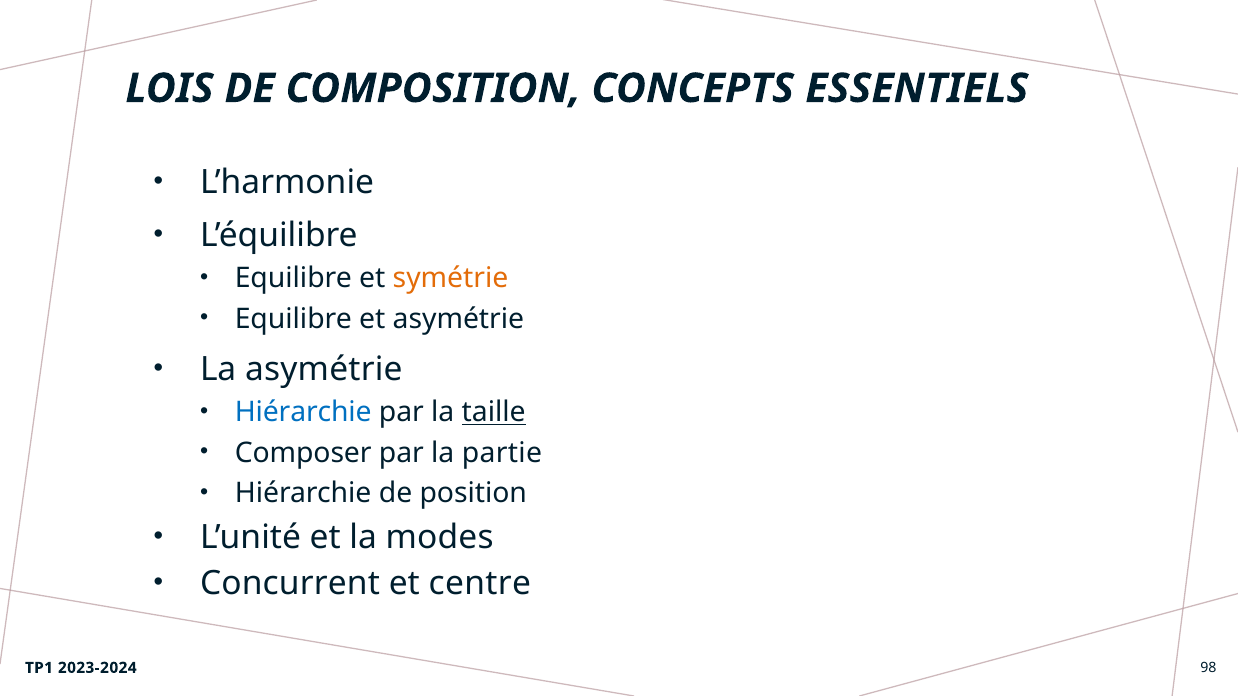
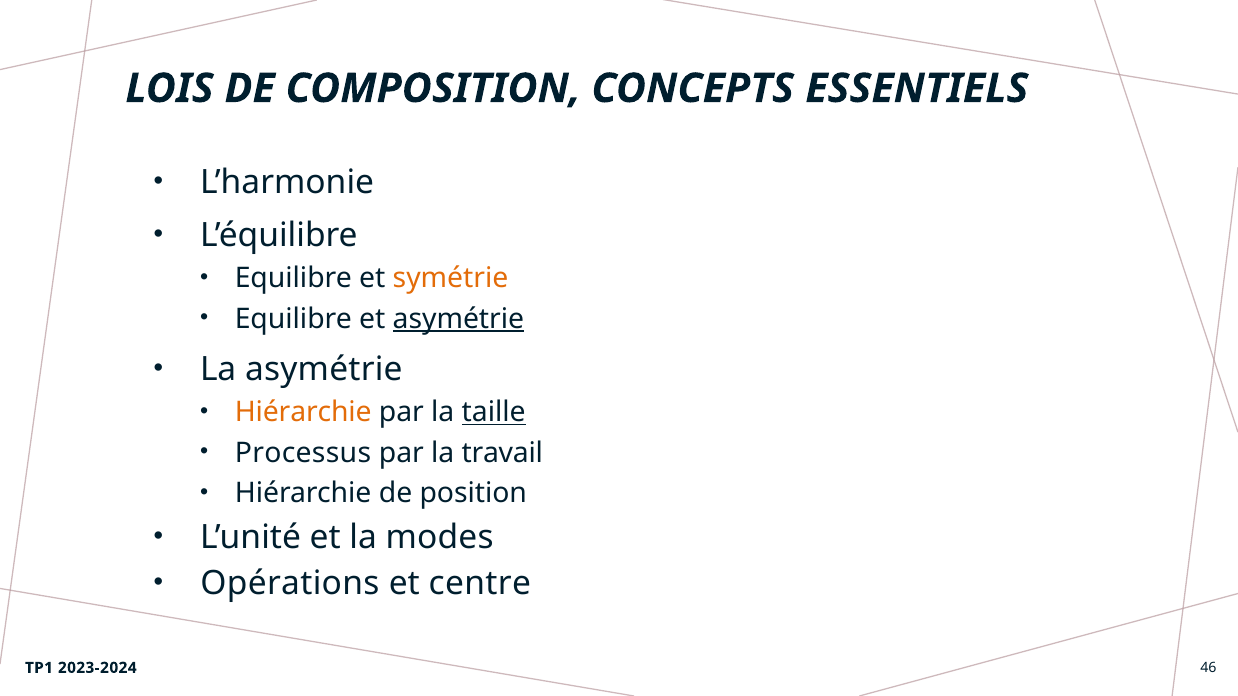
asymétrie at (458, 319) underline: none -> present
Hiérarchie at (303, 413) colour: blue -> orange
Composer: Composer -> Processus
partie: partie -> travail
Concurrent: Concurrent -> Opérations
98: 98 -> 46
